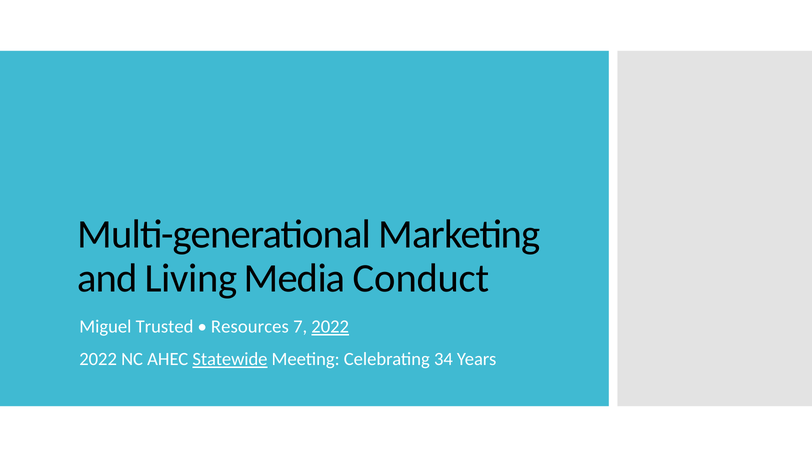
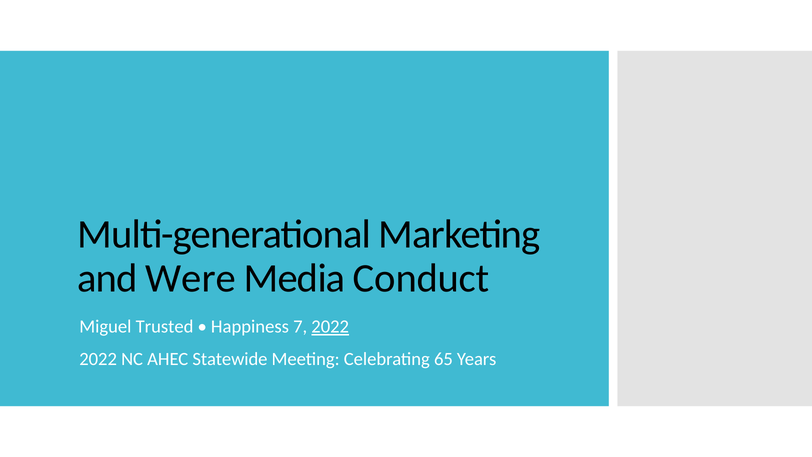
Living: Living -> Were
Resources: Resources -> Happiness
Statewide underline: present -> none
34: 34 -> 65
